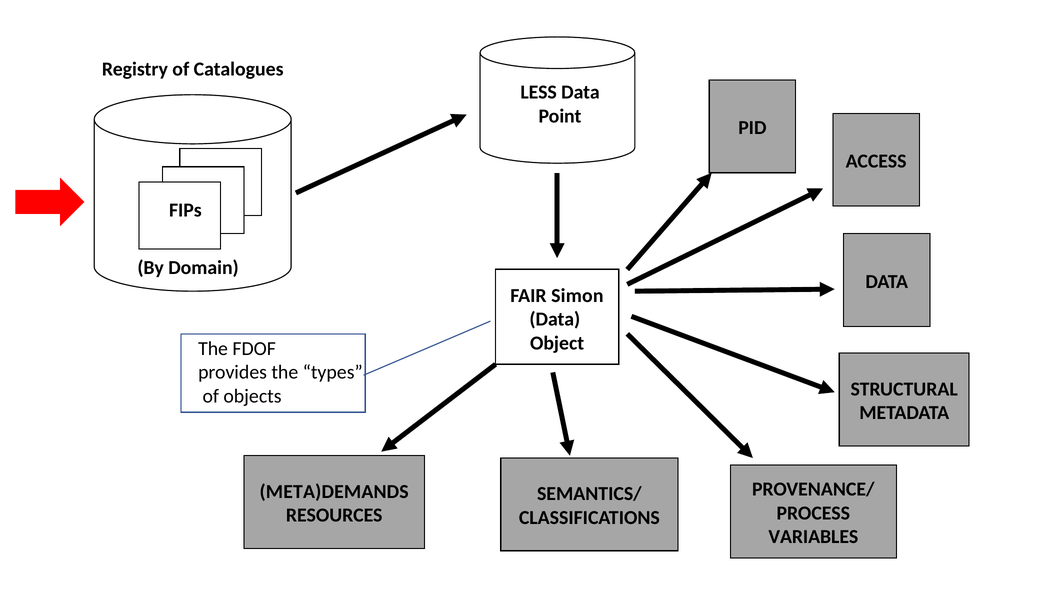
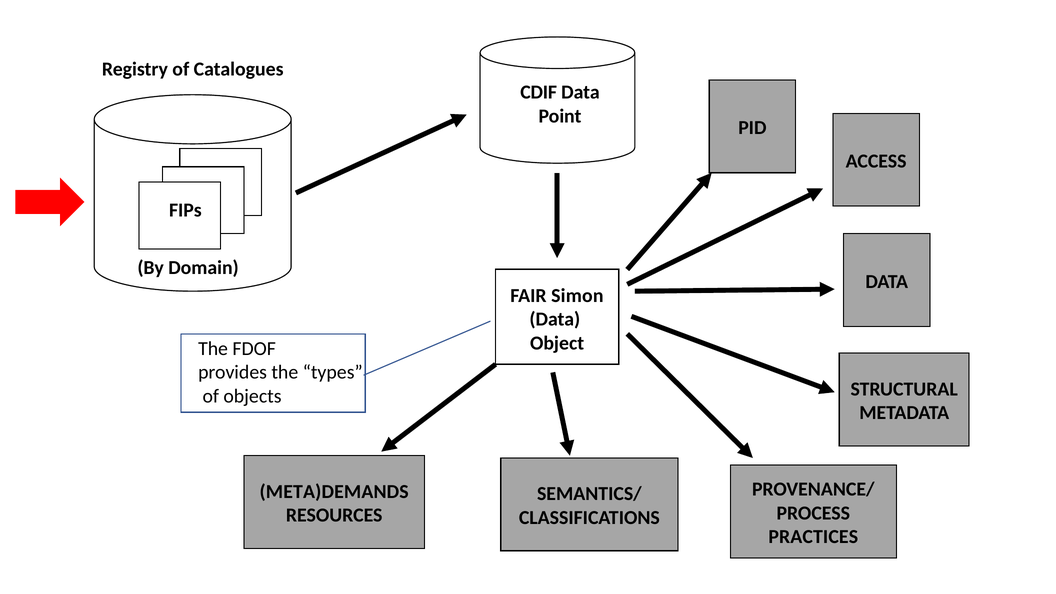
LESS: LESS -> CDIF
VARIABLES: VARIABLES -> PRACTICES
